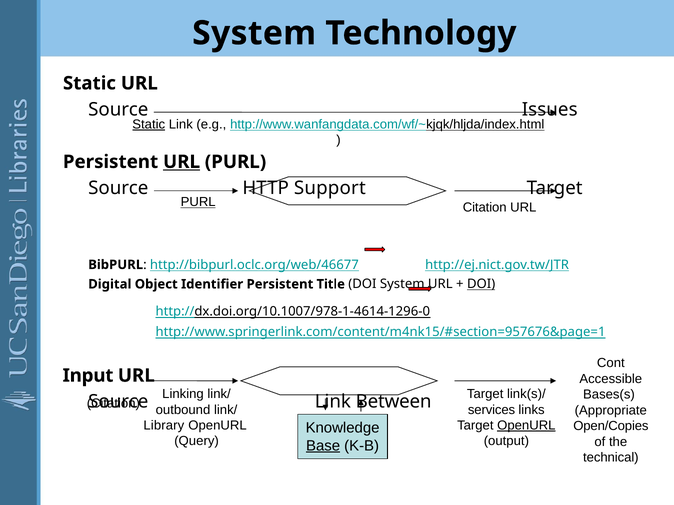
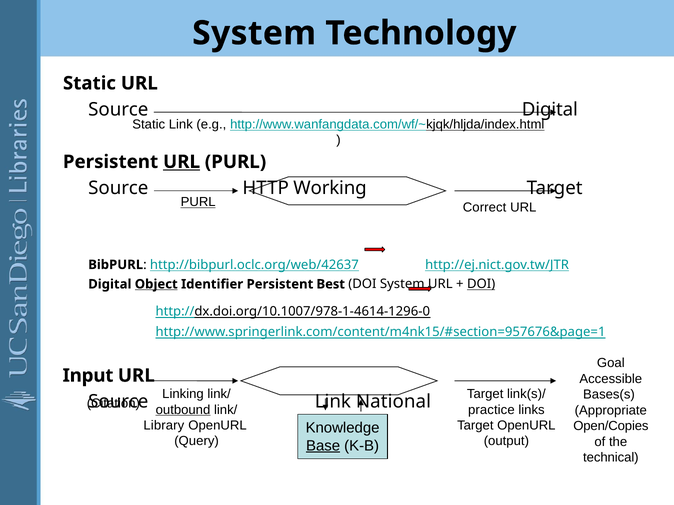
Source Issues: Issues -> Digital
Static at (149, 124) underline: present -> none
Support: Support -> Working
Citation at (485, 208): Citation -> Correct
http://bibpurl.oclc.org/web/46677: http://bibpurl.oclc.org/web/46677 -> http://bibpurl.oclc.org/web/42637
Object underline: none -> present
Title: Title -> Best
Cont: Cont -> Goal
Between: Between -> National
outbound underline: none -> present
services: services -> practice
OpenURL at (526, 426) underline: present -> none
